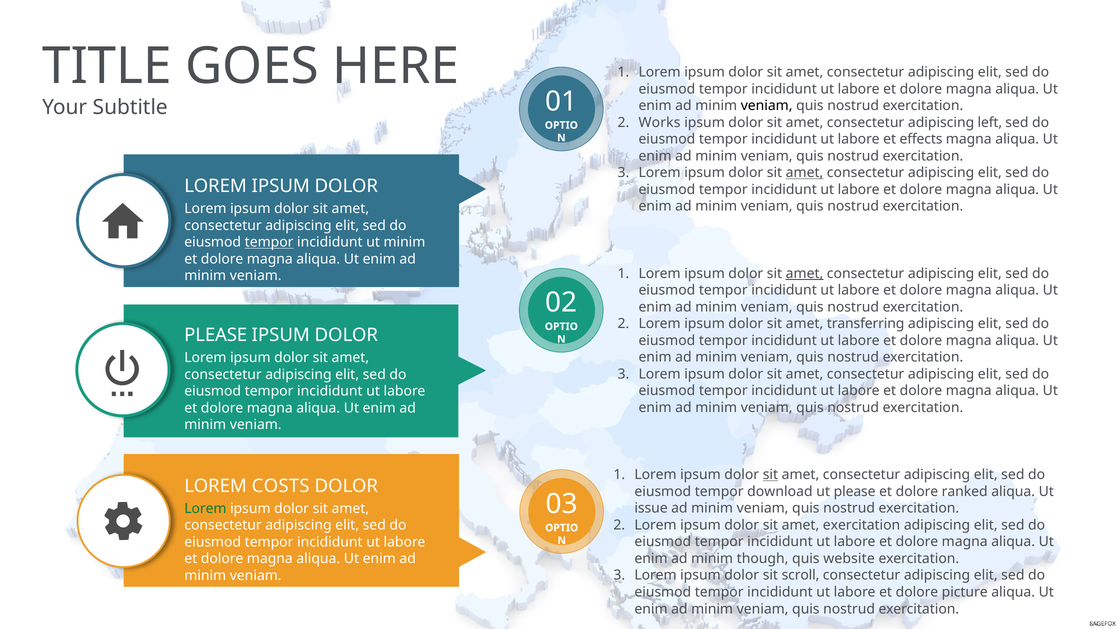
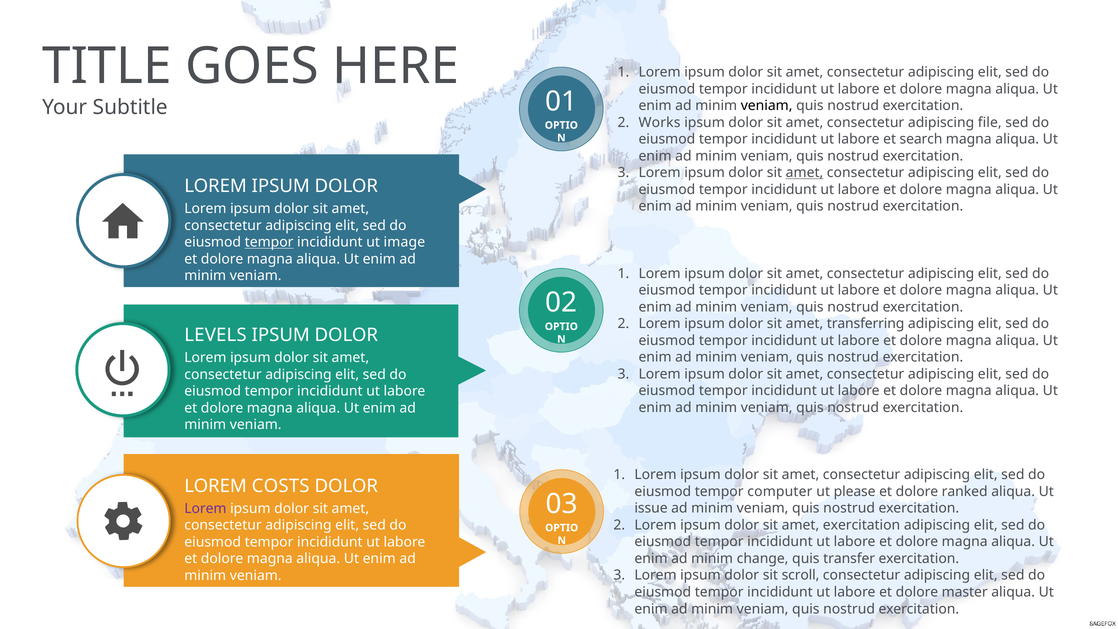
left: left -> file
effects: effects -> search
ut minim: minim -> image
amet at (805, 273) underline: present -> none
PLEASE at (216, 335): PLEASE -> LEVELS
sit at (770, 475) underline: present -> none
download: download -> computer
Lorem at (205, 508) colour: green -> purple
though: though -> change
website: website -> transfer
picture: picture -> master
